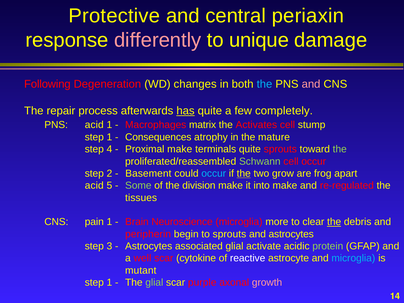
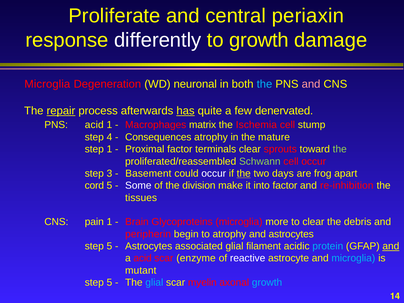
Protective: Protective -> Proliferate
differently colour: pink -> white
to unique: unique -> growth
Following at (47, 84): Following -> Microglia
changes: changes -> neuronal
repair underline: none -> present
completely: completely -> denervated
Activates: Activates -> Ischemia
1 at (109, 137): 1 -> 4
step 4: 4 -> 1
Proximal make: make -> factor
terminals quite: quite -> clear
2: 2 -> 3
occur at (214, 173) colour: light blue -> white
grow: grow -> days
acid at (94, 186): acid -> cord
Some colour: light green -> white
into make: make -> factor
re-regulated: re-regulated -> re-inhibition
Neuroscience: Neuroscience -> Glycoproteins
the at (334, 222) underline: present -> none
to sprouts: sprouts -> atrophy
3 at (109, 246): 3 -> 5
activate: activate -> filament
protein colour: light green -> light blue
and at (391, 246) underline: none -> present
a well: well -> acid
cytokine: cytokine -> enzyme
1 at (109, 283): 1 -> 5
glial at (154, 283) colour: light green -> light blue
purple: purple -> myelin
growth at (267, 283) colour: pink -> light blue
